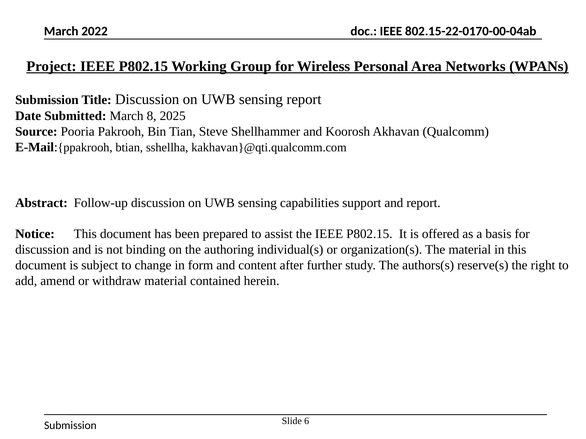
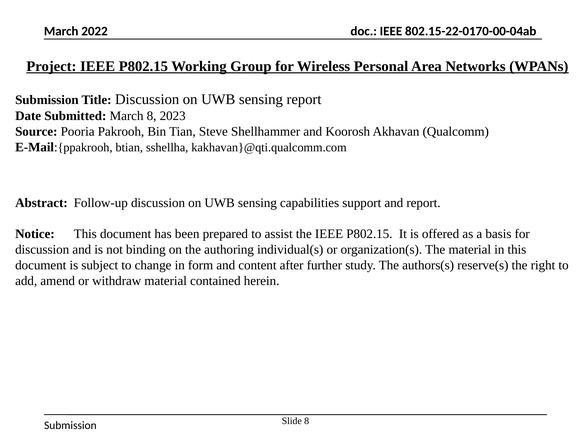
2025: 2025 -> 2023
Slide 6: 6 -> 8
